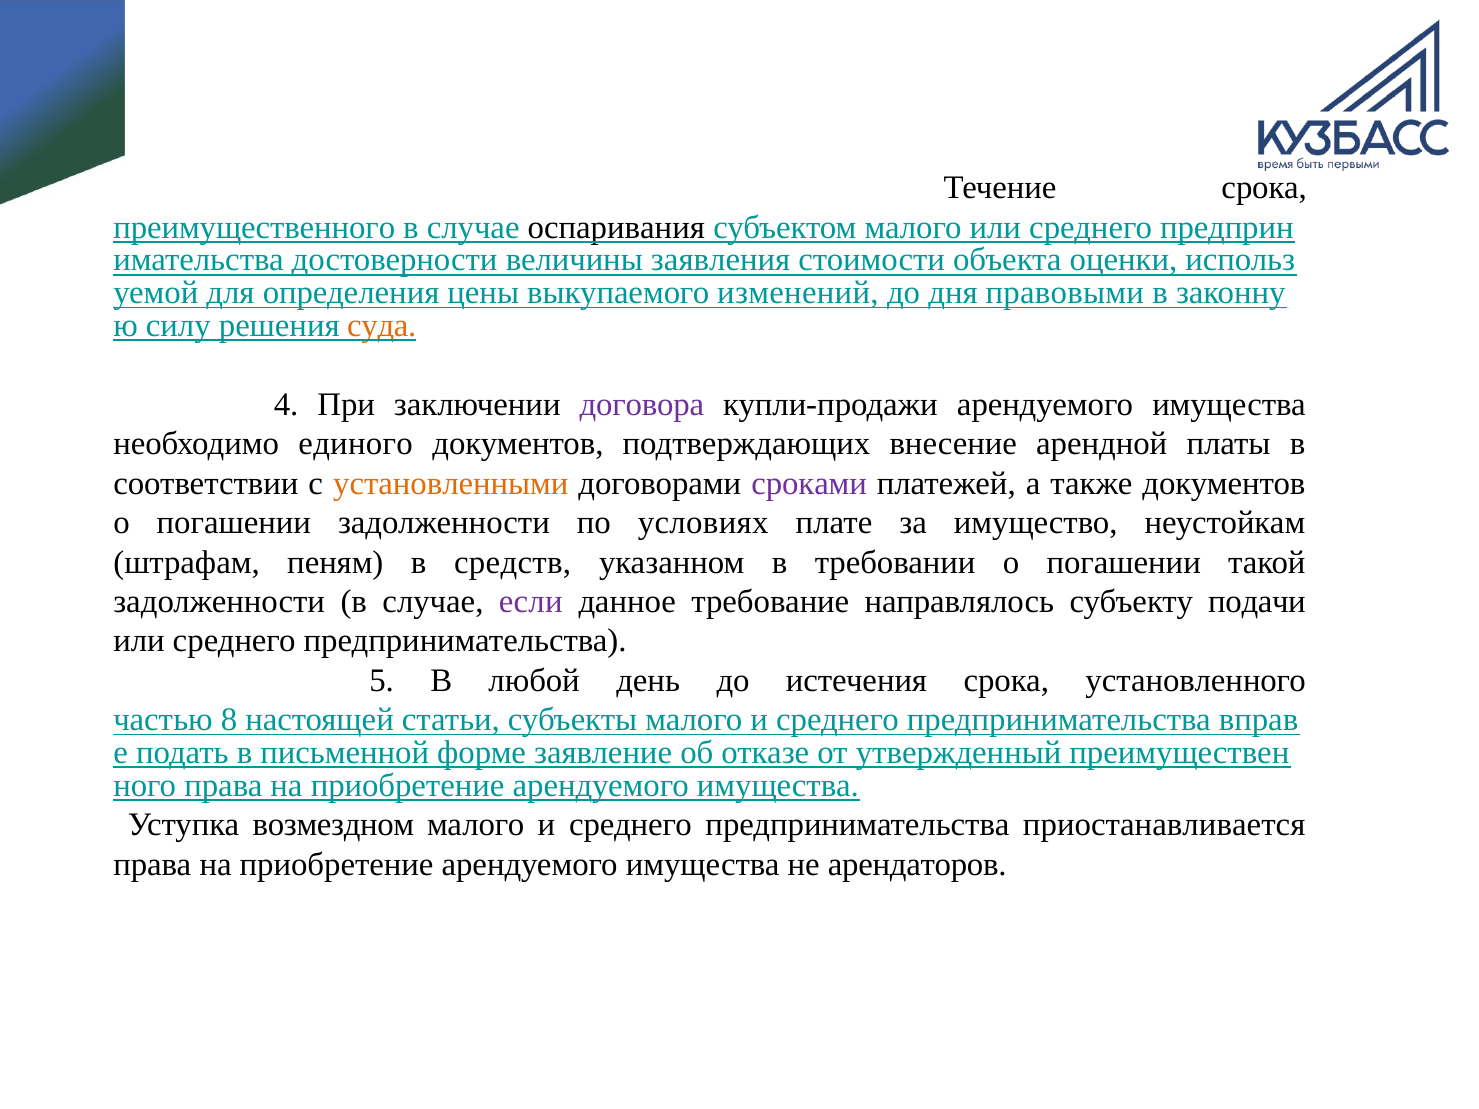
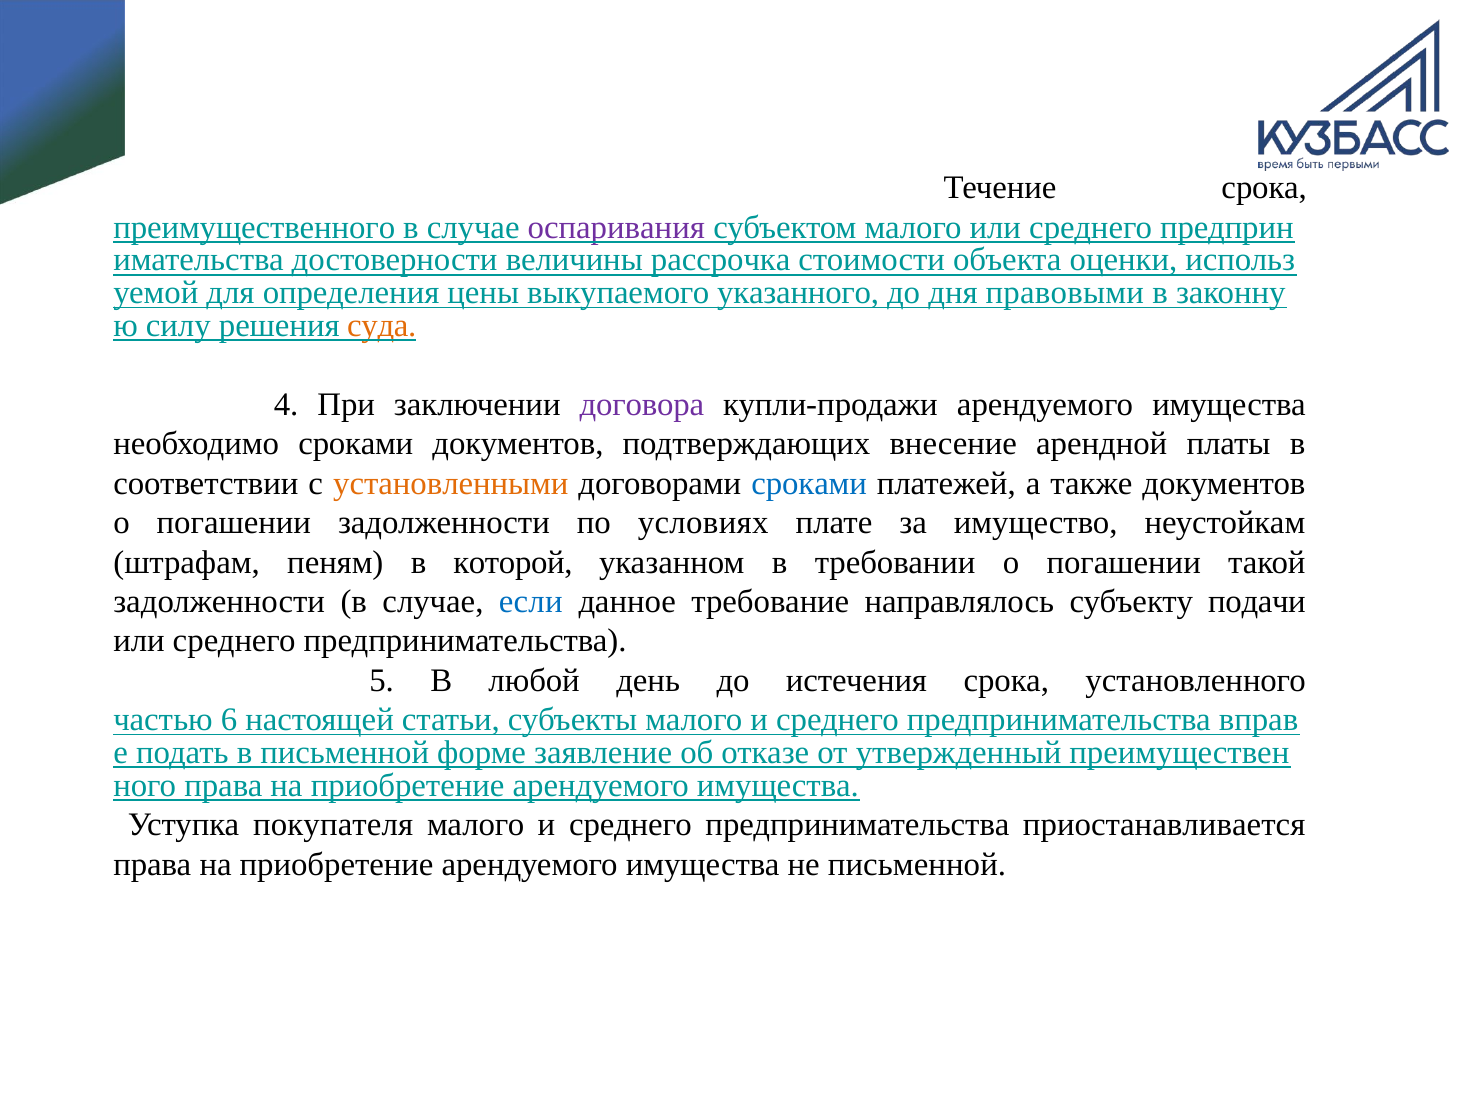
оспаривания colour: black -> purple
заявления: заявления -> рассрочка
изменений: изменений -> указанного
необходимо единого: единого -> сроками
сроками at (809, 484) colour: purple -> blue
средств: средств -> которой
если colour: purple -> blue
8: 8 -> 6
возмездном: возмездном -> покупателя
не арендаторов: арендаторов -> письменной
